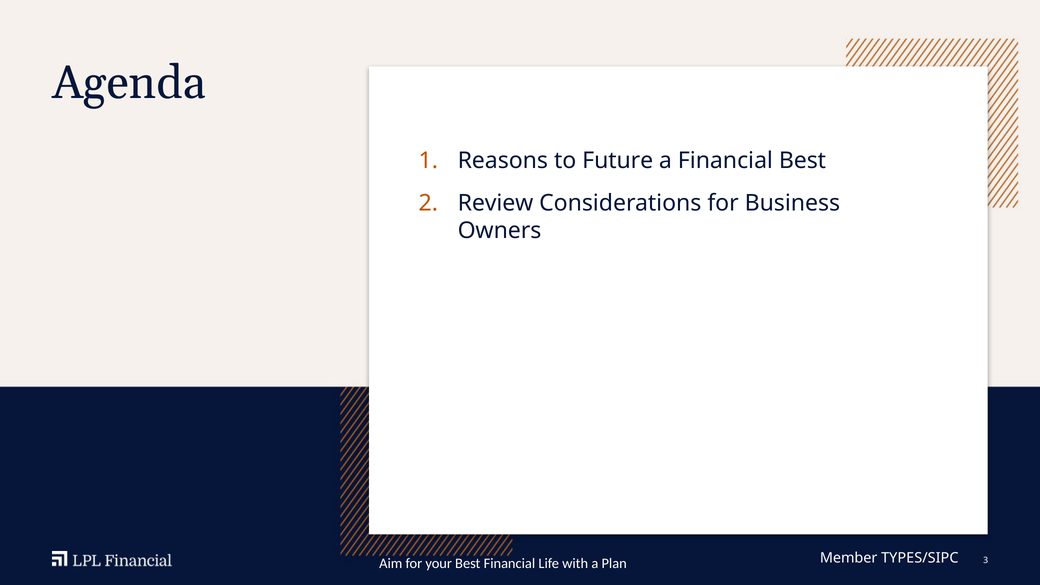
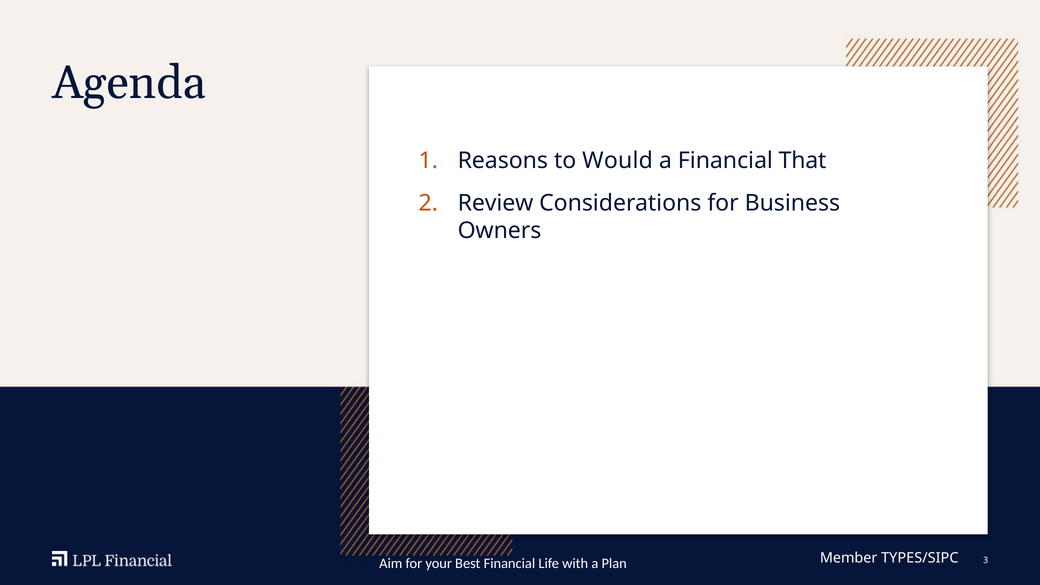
Future: Future -> Would
Financial Best: Best -> That
